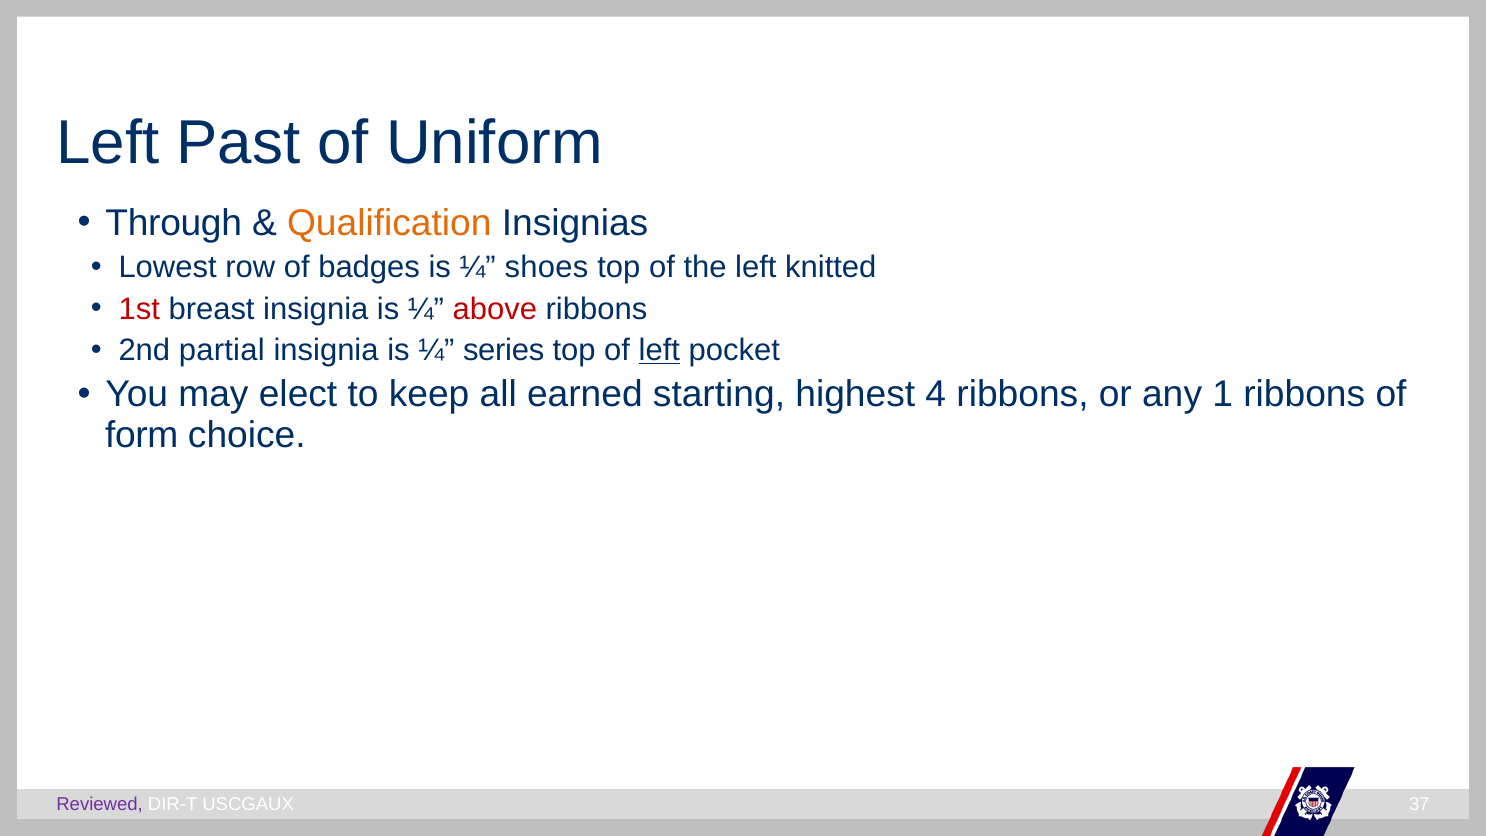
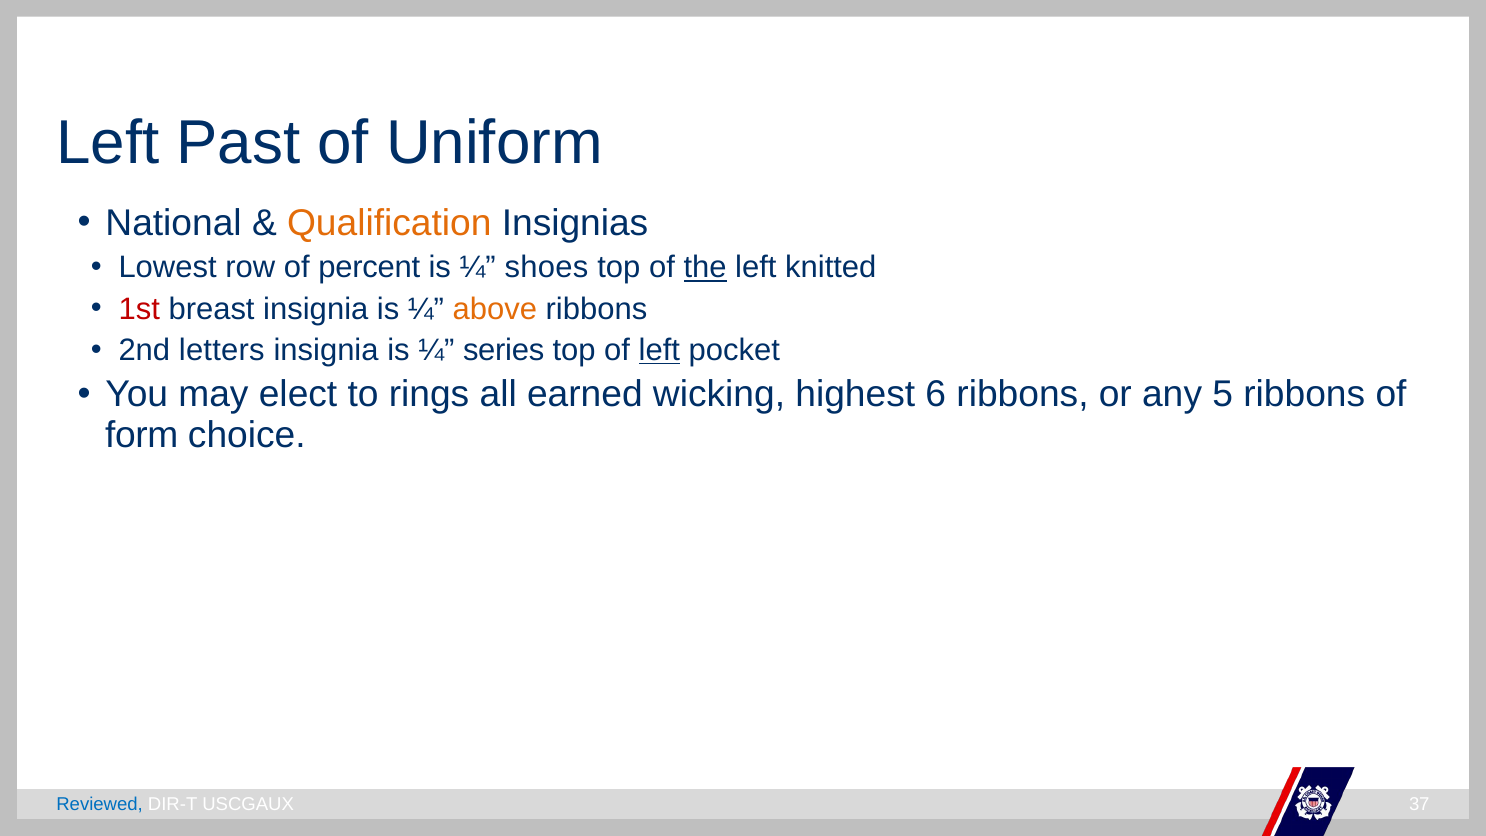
Through: Through -> National
badges: badges -> percent
the underline: none -> present
above colour: red -> orange
partial: partial -> letters
keep: keep -> rings
starting: starting -> wicking
4: 4 -> 6
1: 1 -> 5
Reviewed colour: purple -> blue
